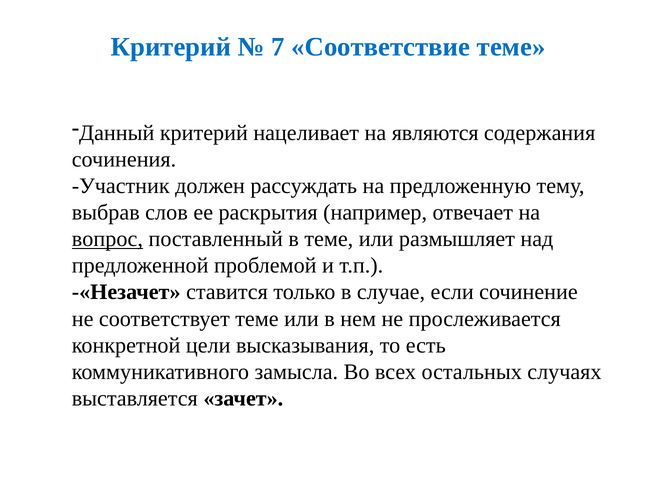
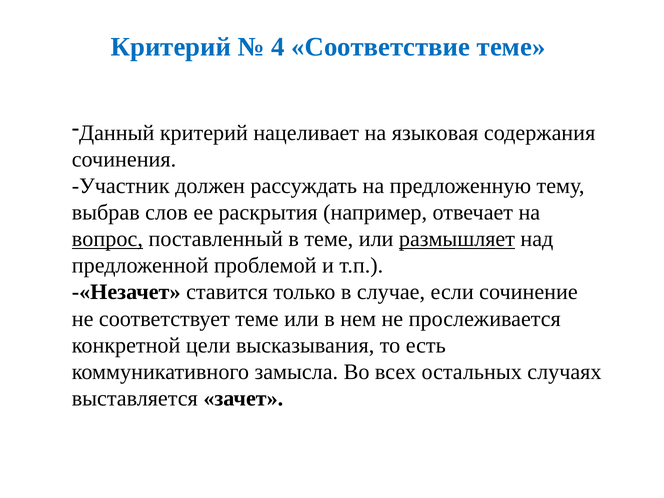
7: 7 -> 4
являются: являются -> языковая
размышляет underline: none -> present
